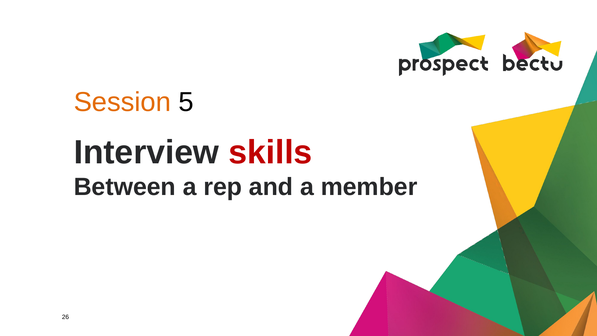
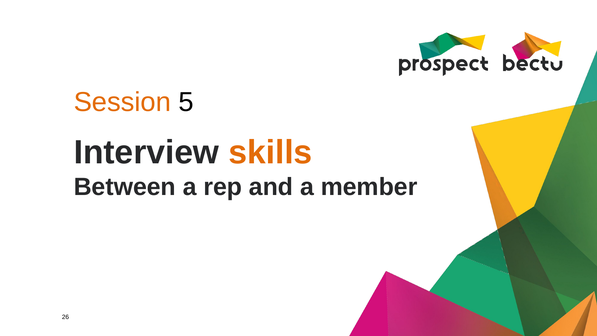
skills colour: red -> orange
